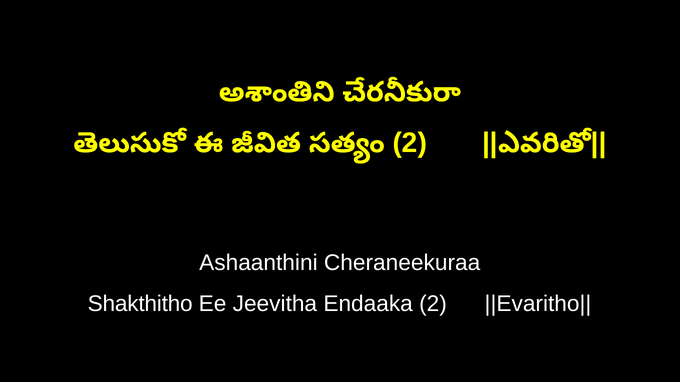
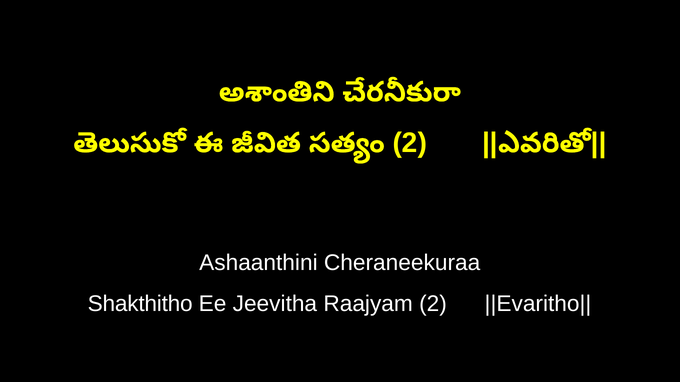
Endaaka: Endaaka -> Raajyam
